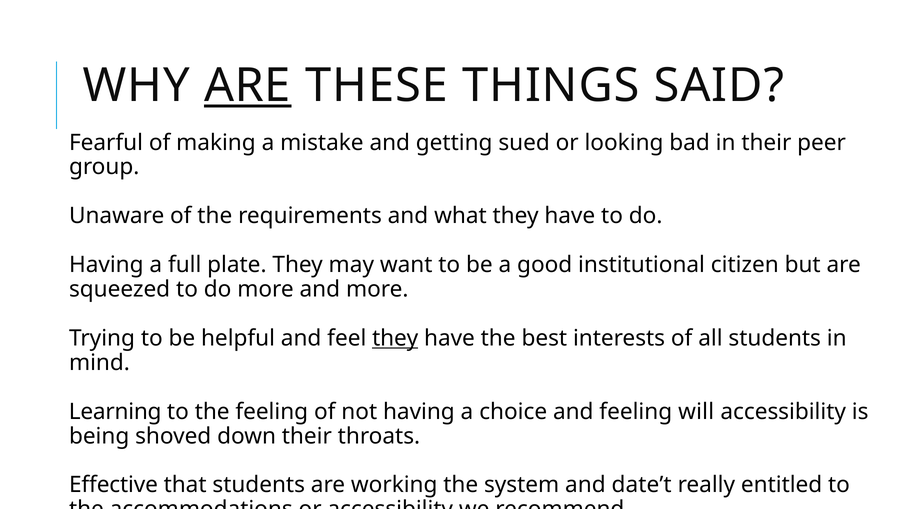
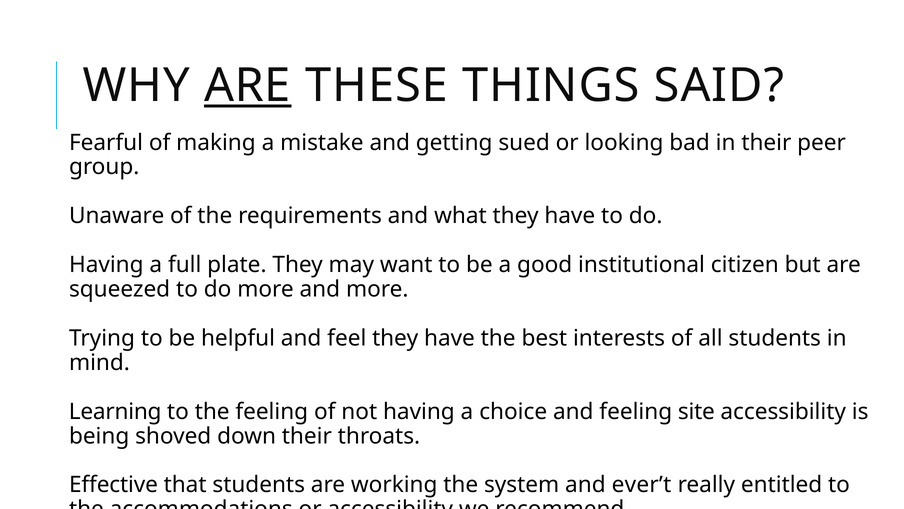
they at (395, 338) underline: present -> none
will: will -> site
date’t: date’t -> ever’t
